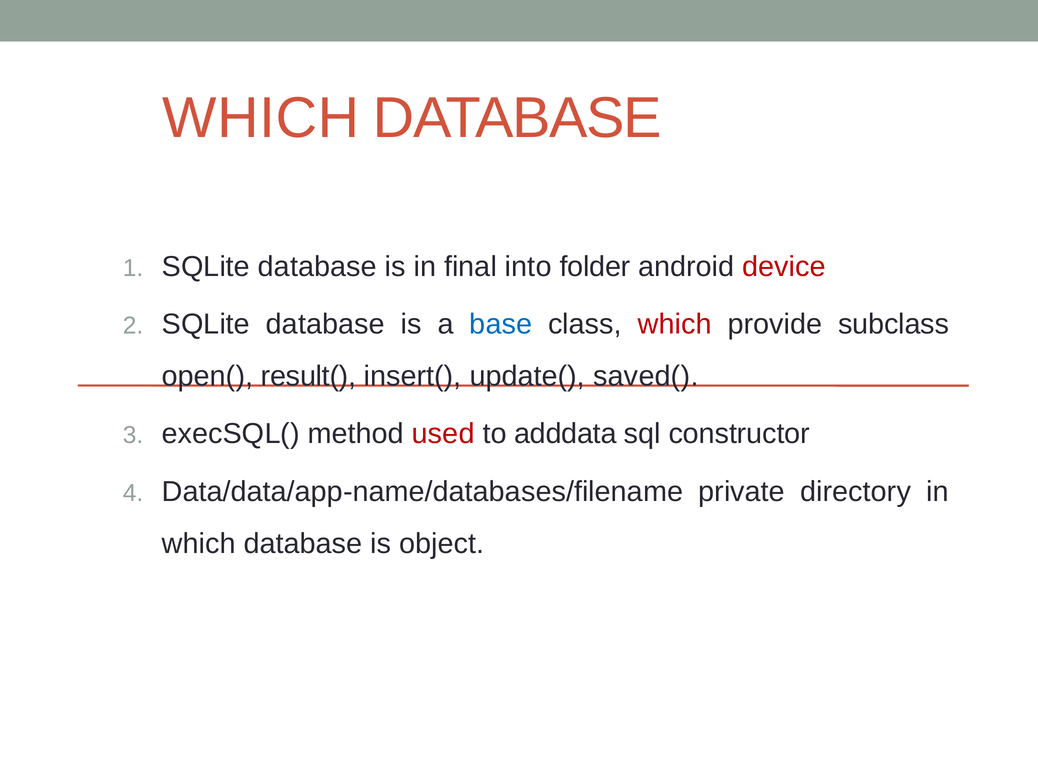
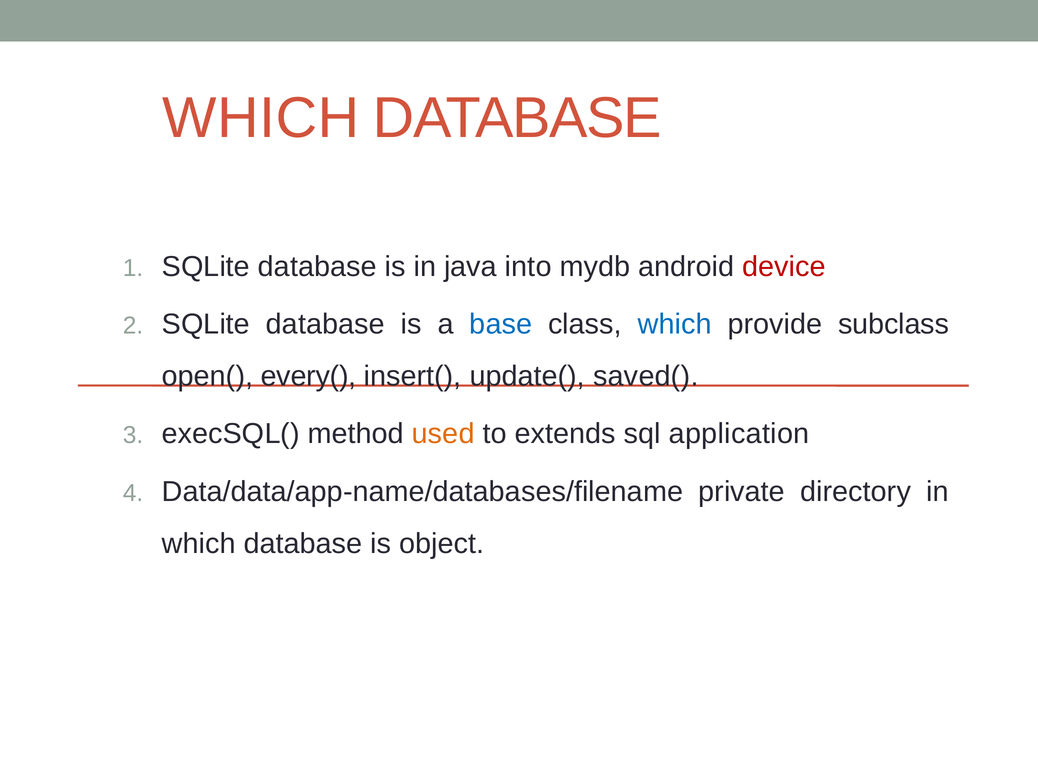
final: final -> java
folder: folder -> mydb
which at (675, 325) colour: red -> blue
result(: result( -> every(
used colour: red -> orange
adddata: adddata -> extends
constructor: constructor -> application
